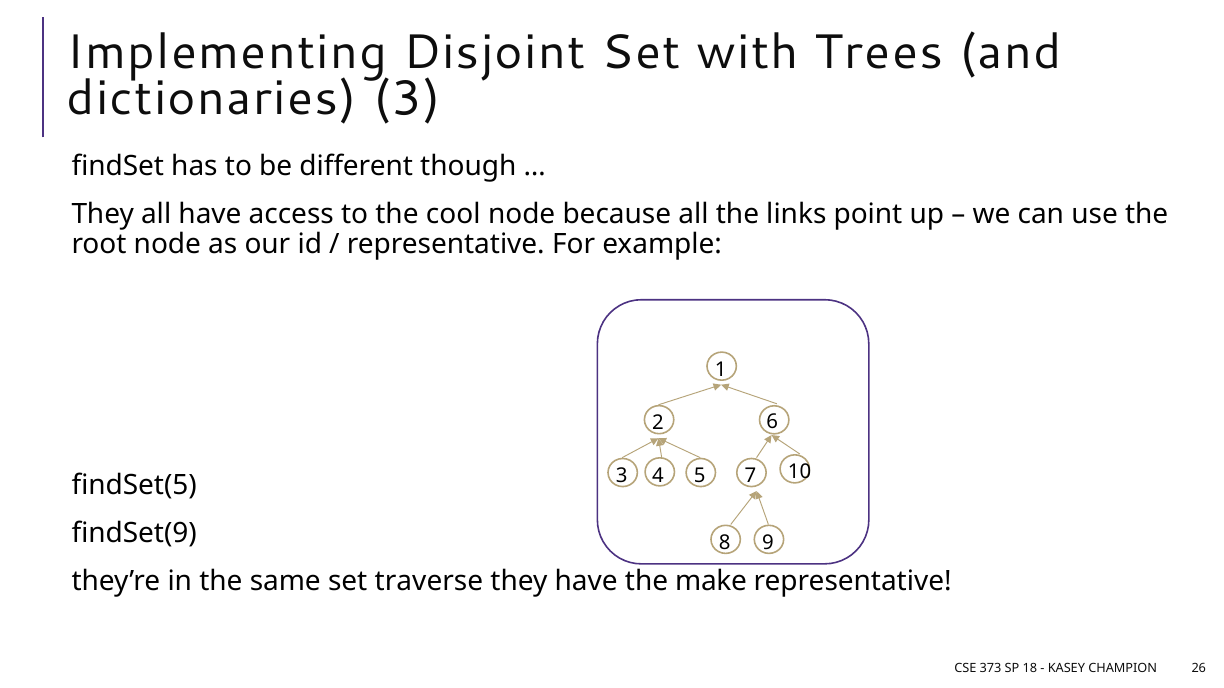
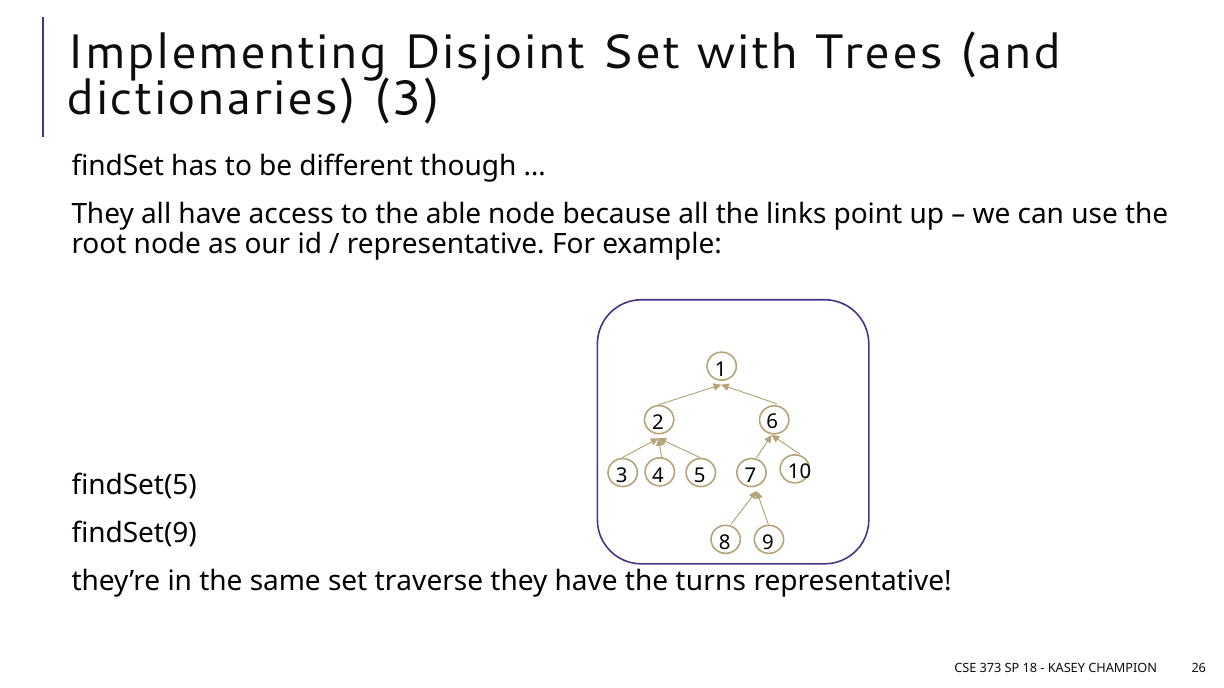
cool: cool -> able
make: make -> turns
